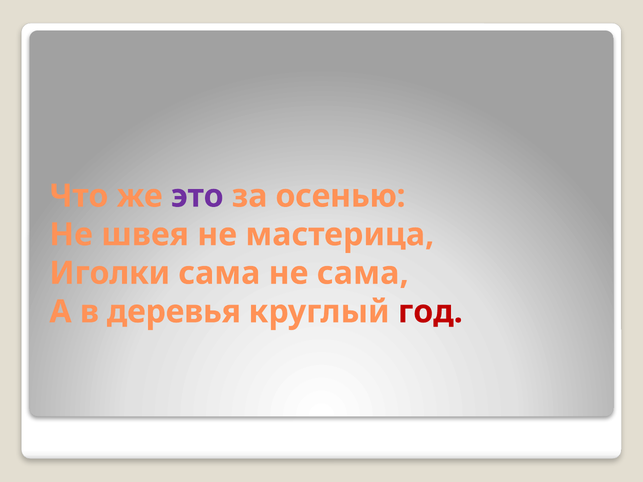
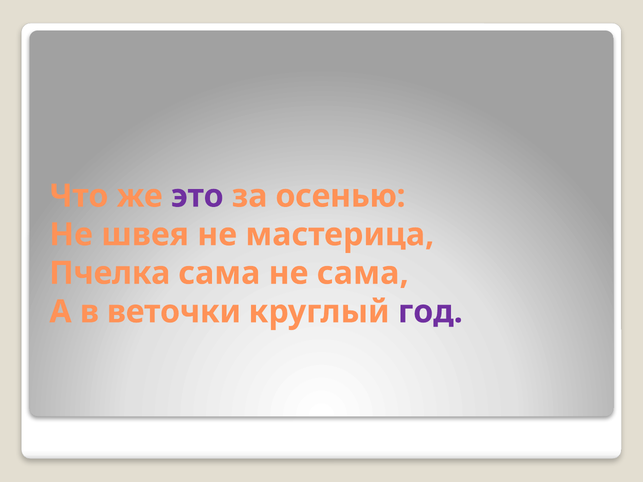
Иголки: Иголки -> Пчелка
деревья: деревья -> веточки
год colour: red -> purple
